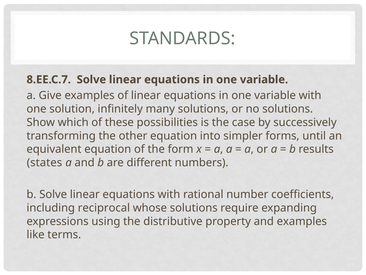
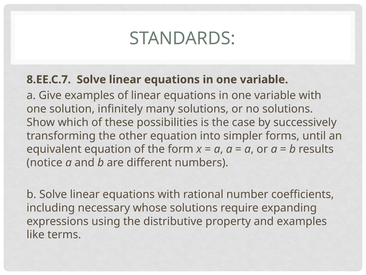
states: states -> notice
reciprocal: reciprocal -> necessary
